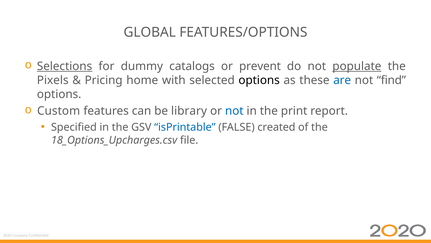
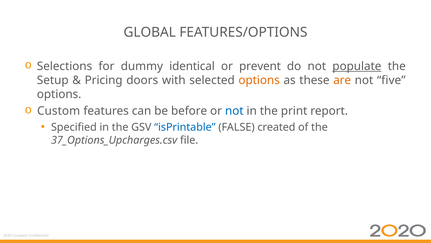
Selections underline: present -> none
catalogs: catalogs -> identical
Pixels: Pixels -> Setup
home: home -> doors
options at (259, 80) colour: black -> orange
are colour: blue -> orange
find: find -> five
library: library -> before
18_Options_Upcharges.csv: 18_Options_Upcharges.csv -> 37_Options_Upcharges.csv
